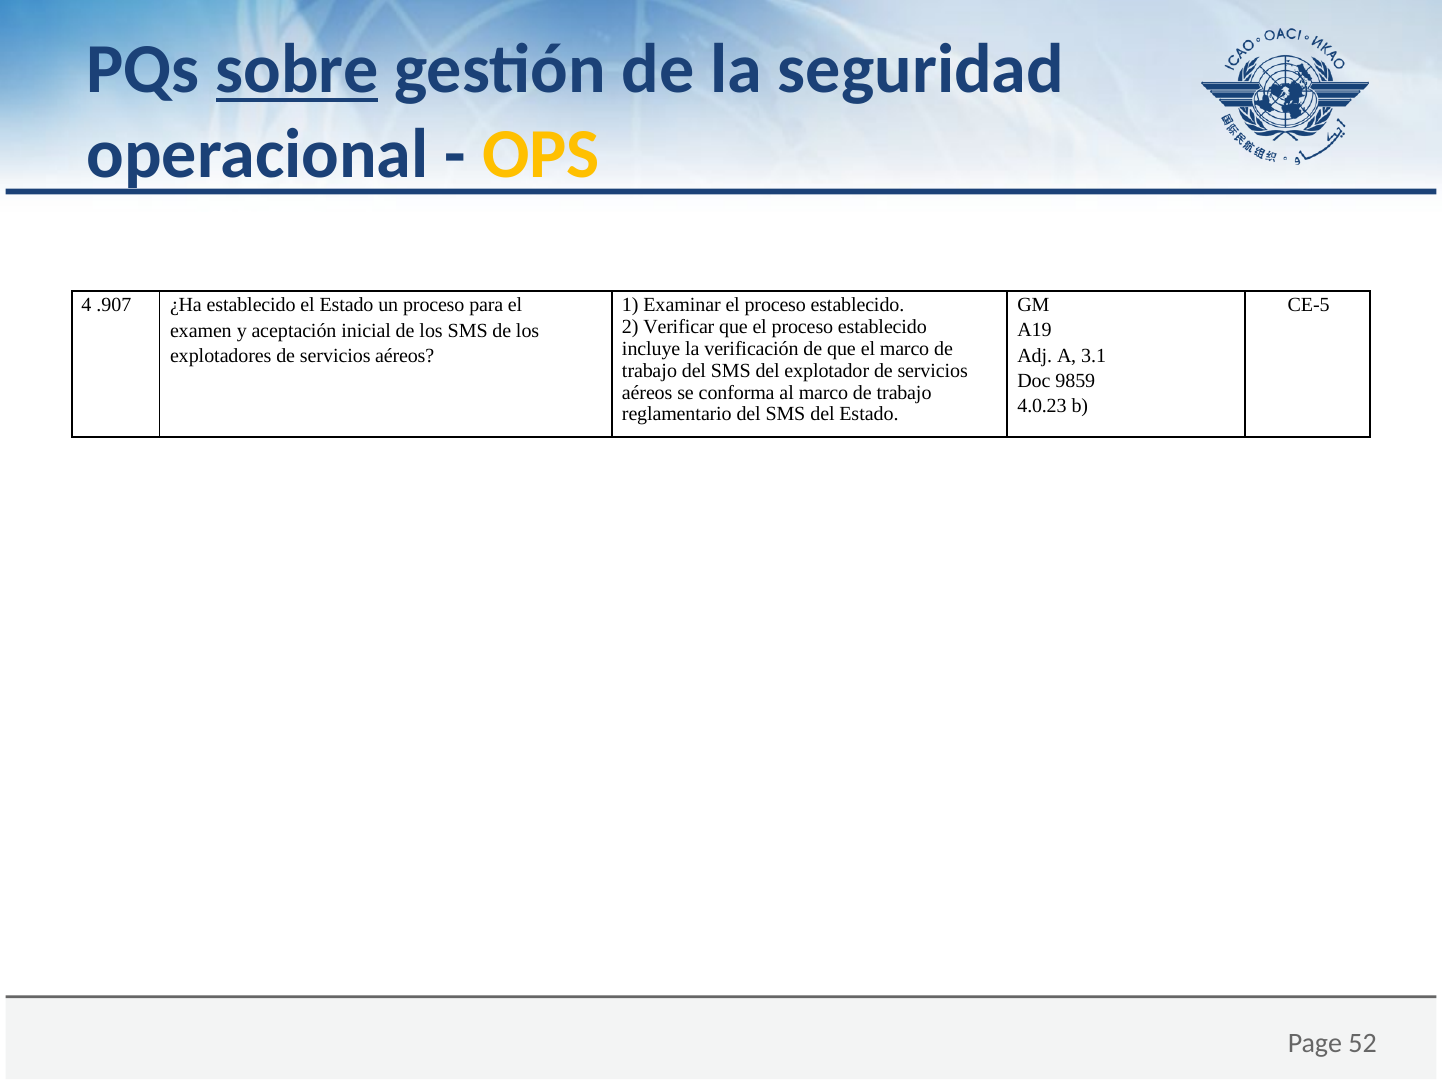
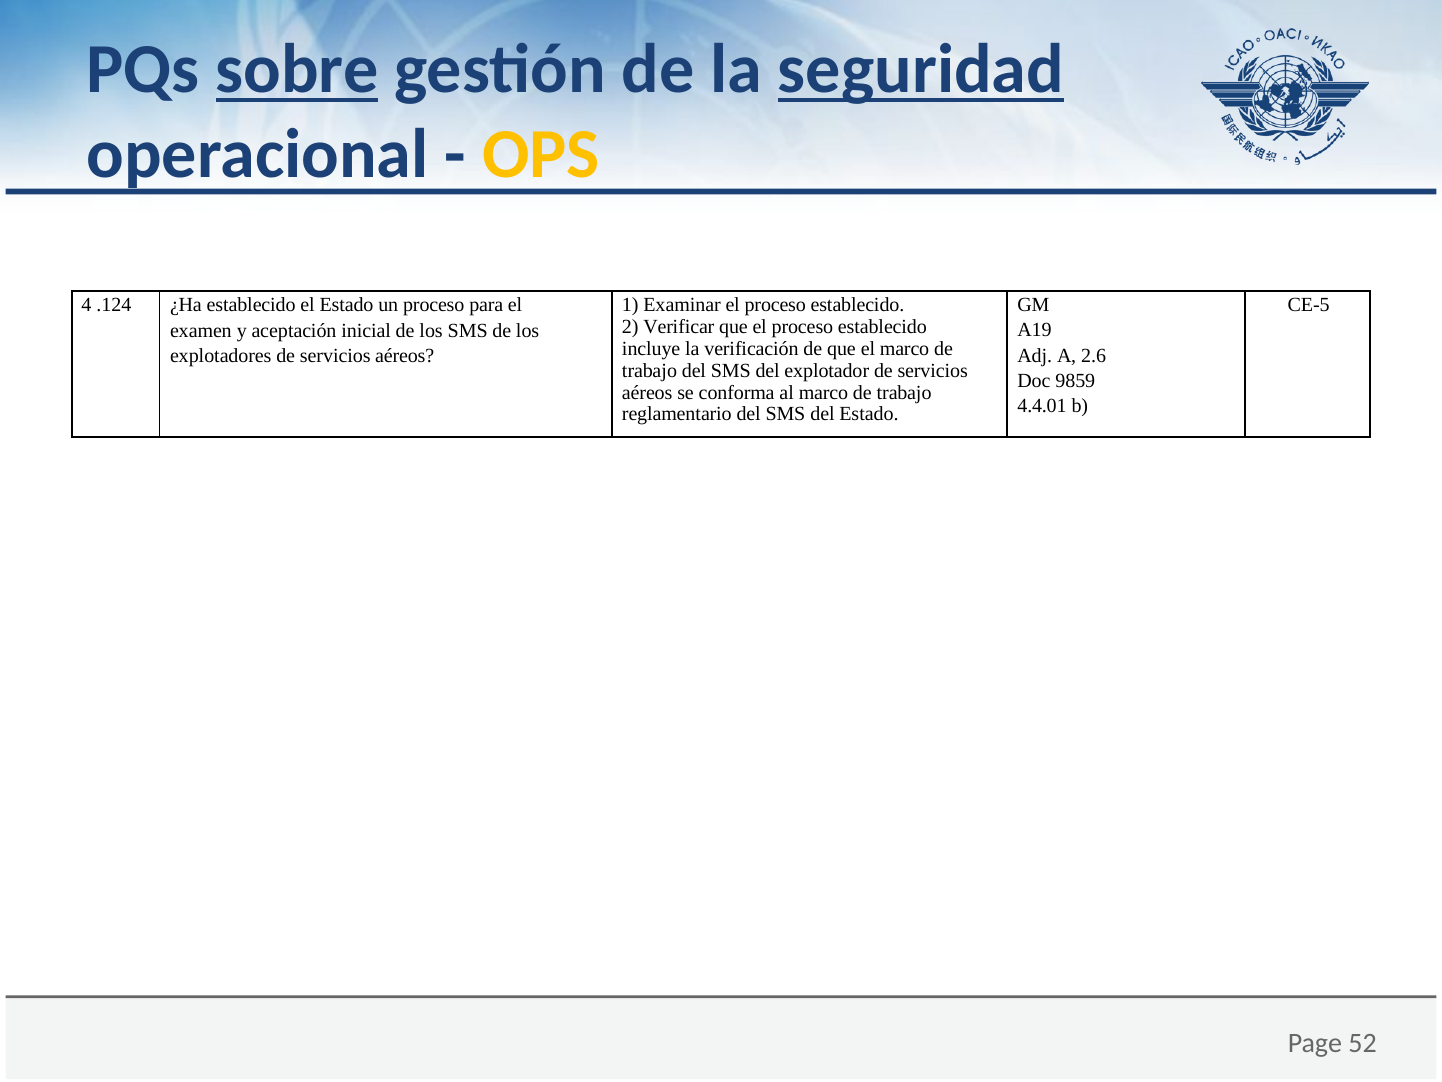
seguridad underline: none -> present
.907: .907 -> .124
3.1: 3.1 -> 2.6
4.0.23: 4.0.23 -> 4.4.01
